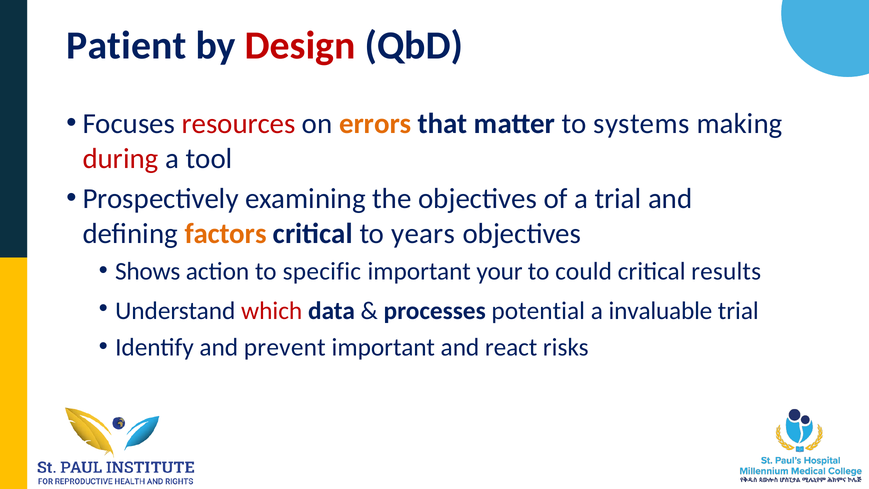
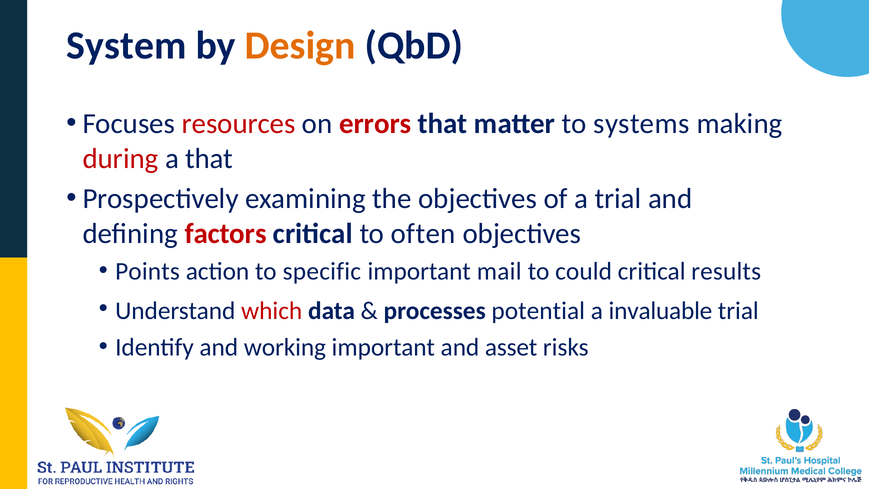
Patient: Patient -> System
Design colour: red -> orange
errors colour: orange -> red
a tool: tool -> that
factors colour: orange -> red
years: years -> often
Shows: Shows -> Points
your: your -> mail
prevent: prevent -> working
react: react -> asset
